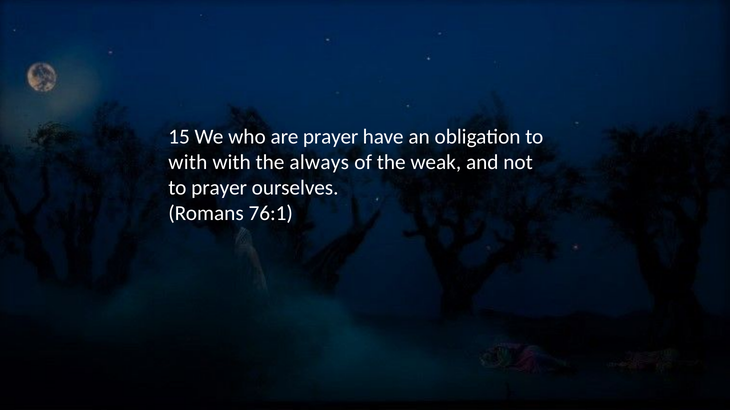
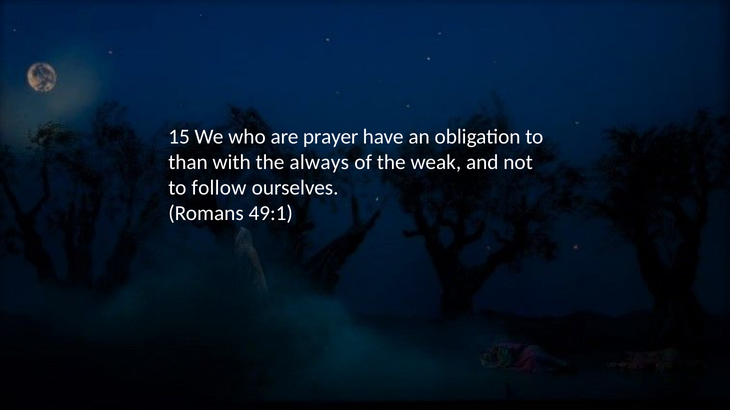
with at (188, 163): with -> than
to prayer: prayer -> follow
76:1: 76:1 -> 49:1
